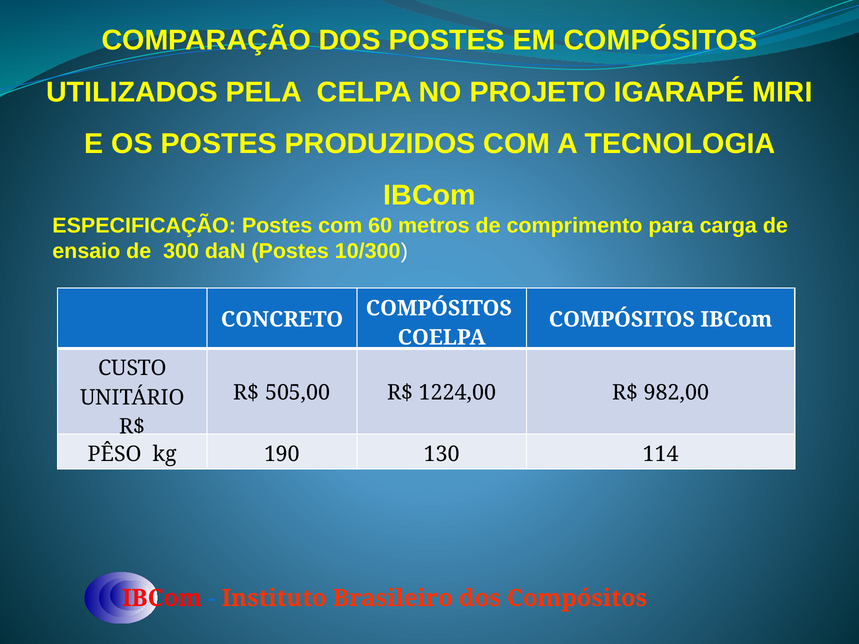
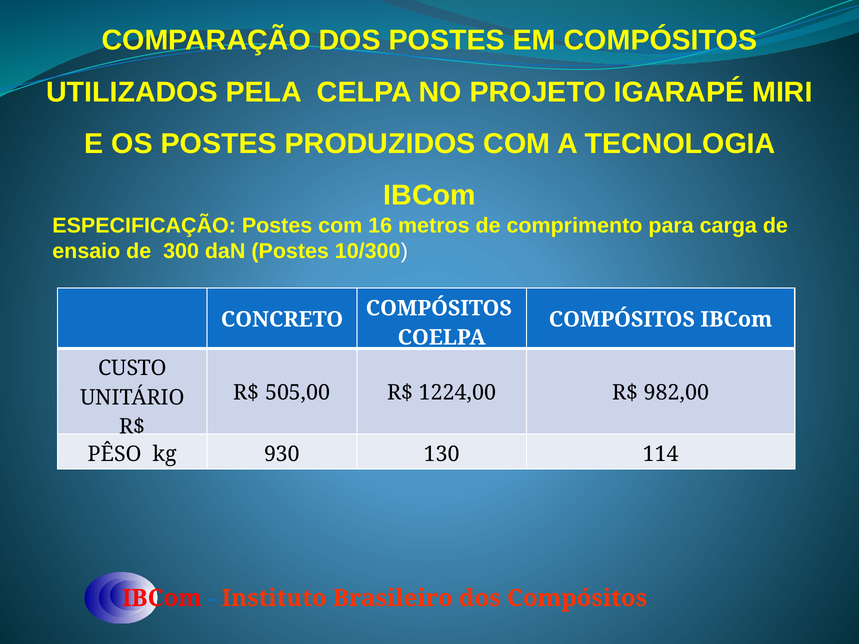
60: 60 -> 16
190: 190 -> 930
